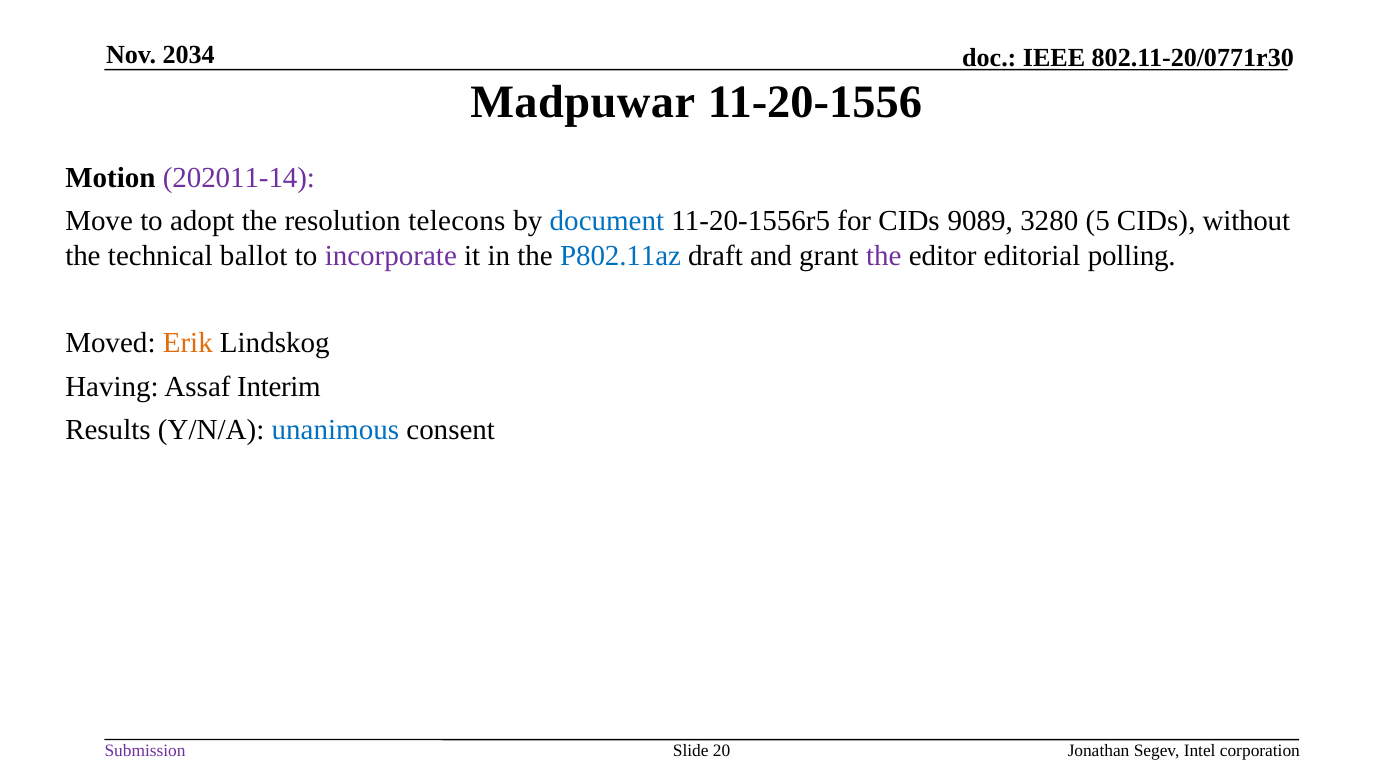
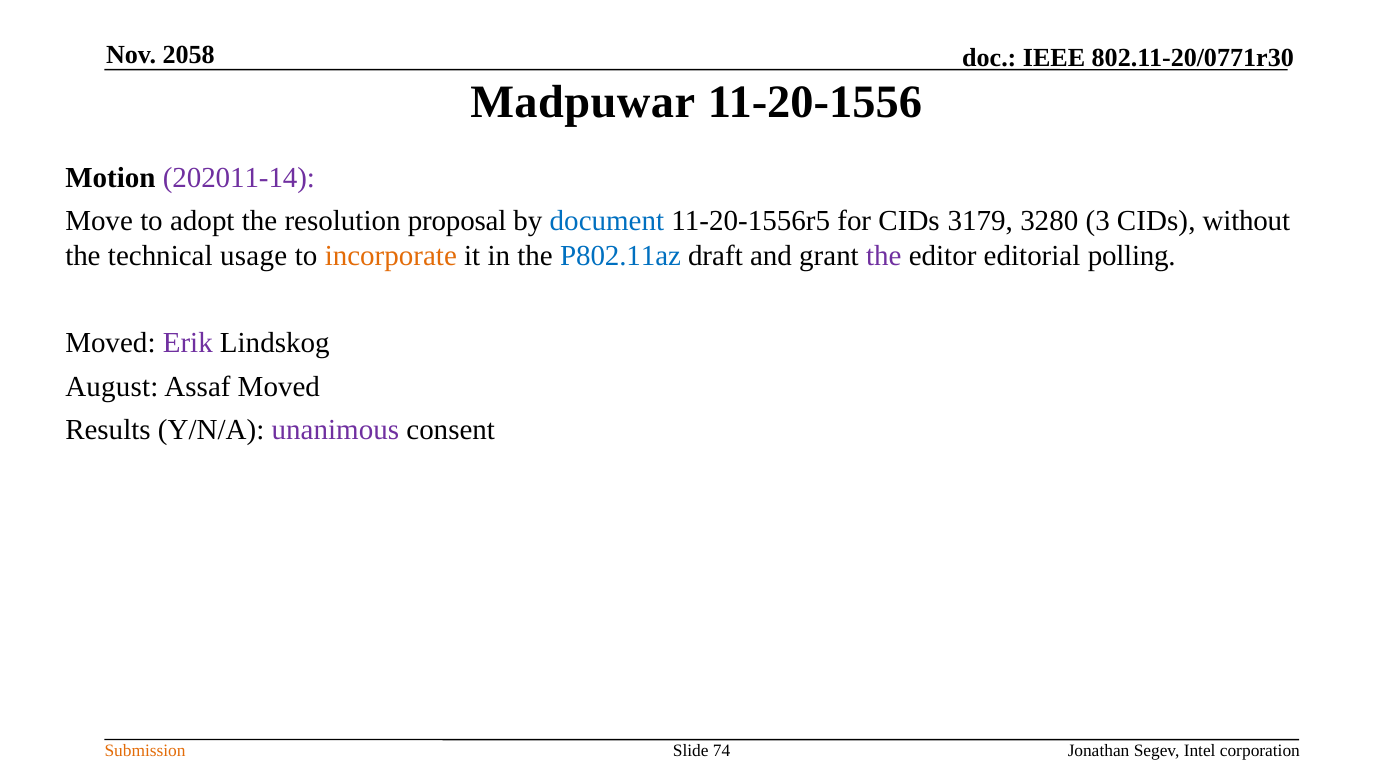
2034: 2034 -> 2058
telecons: telecons -> proposal
9089: 9089 -> 3179
5: 5 -> 3
ballot: ballot -> usage
incorporate colour: purple -> orange
Erik colour: orange -> purple
Having: Having -> August
Assaf Interim: Interim -> Moved
unanimous colour: blue -> purple
Submission colour: purple -> orange
20: 20 -> 74
